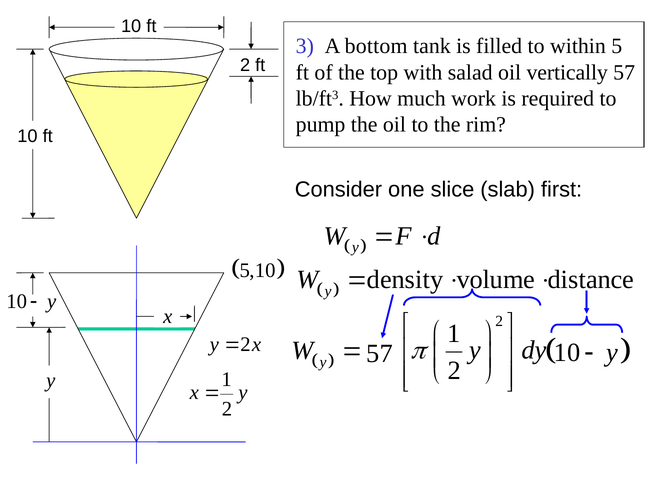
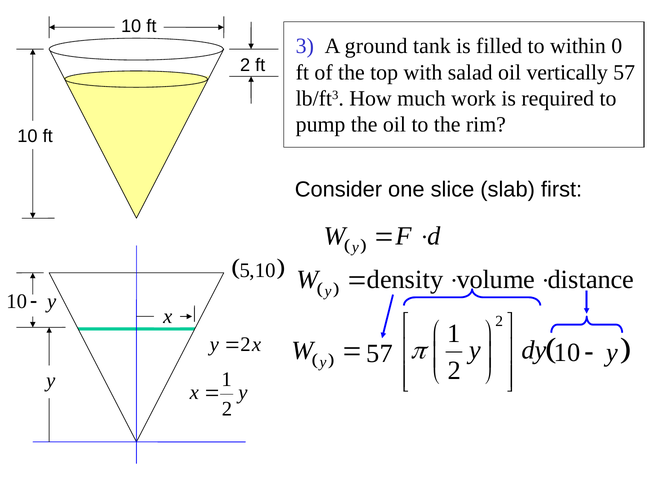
bottom: bottom -> ground
5: 5 -> 0
